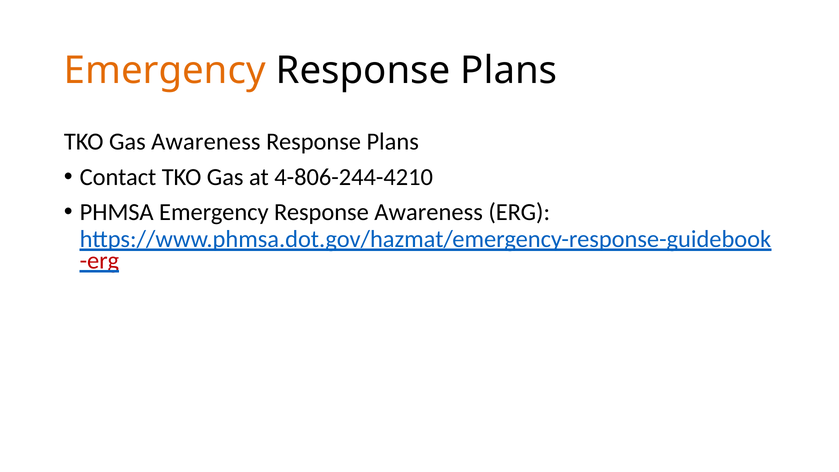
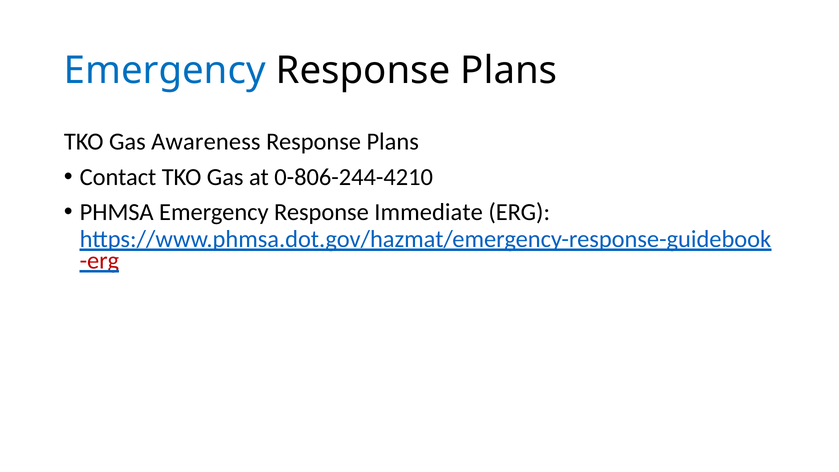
Emergency at (165, 71) colour: orange -> blue
4-806-244-4210: 4-806-244-4210 -> 0-806-244-4210
Response Awareness: Awareness -> Immediate
